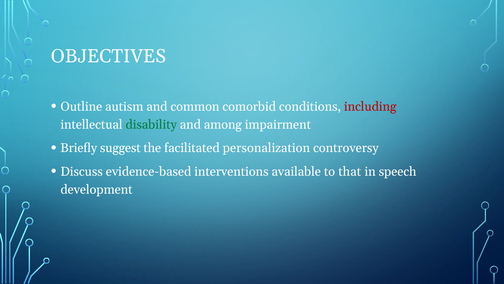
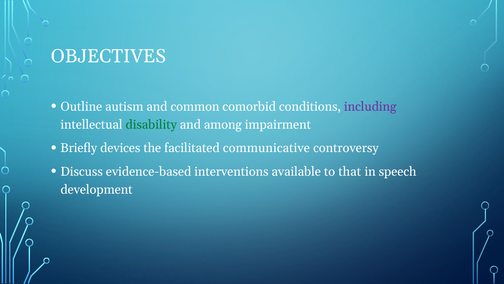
including colour: red -> purple
suggest: suggest -> devices
personalization: personalization -> communicative
